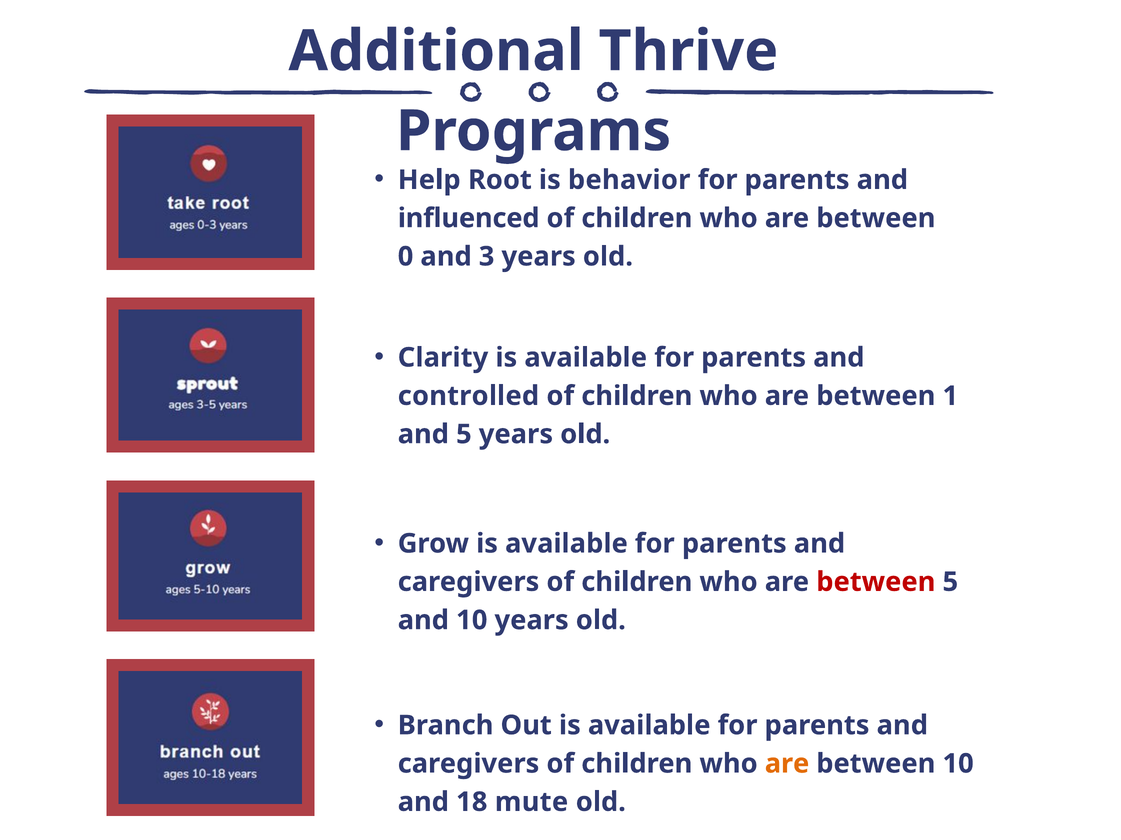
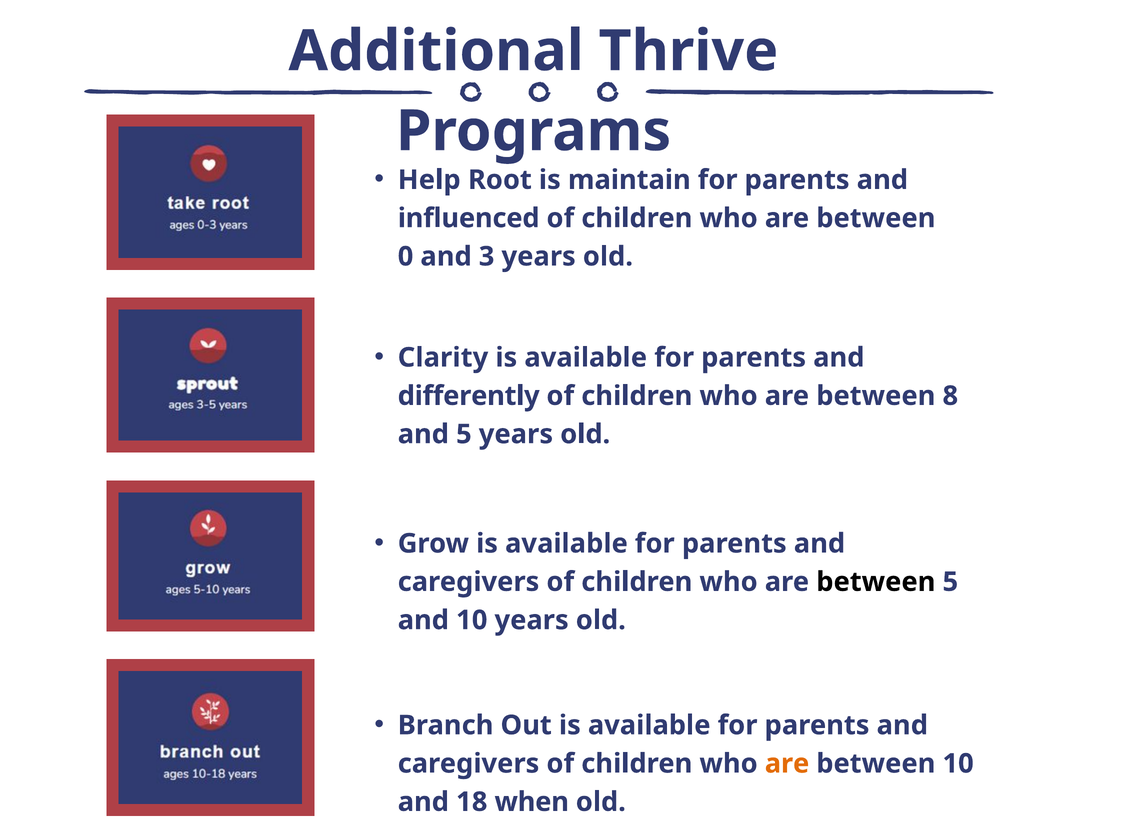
behavior: behavior -> maintain
controlled: controlled -> differently
1: 1 -> 8
between at (876, 582) colour: red -> black
mute: mute -> when
